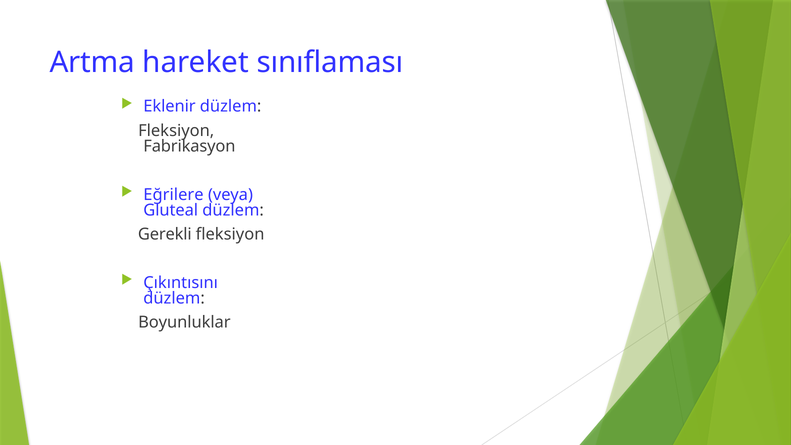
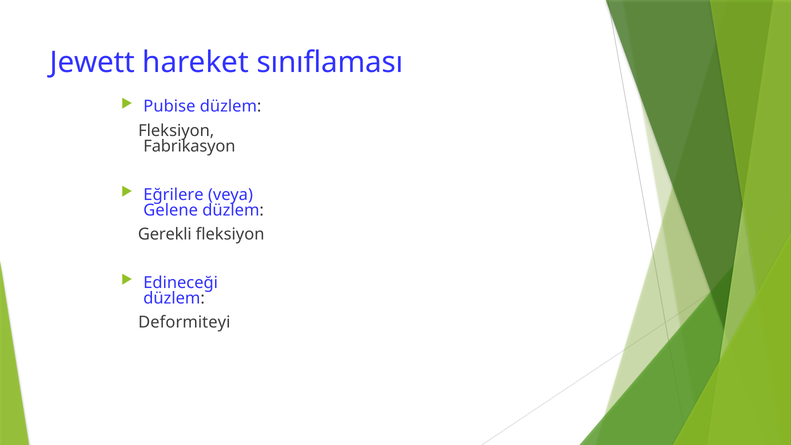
Artma: Artma -> Jewett
Eklenir: Eklenir -> Pubise
Gluteal: Gluteal -> Gelene
Çıkıntısını: Çıkıntısını -> Edineceği
Boyunluklar: Boyunluklar -> Deformiteyi
